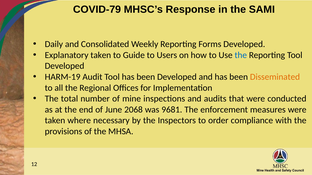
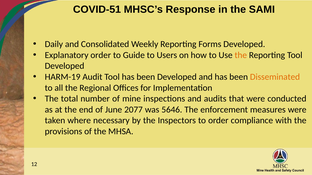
COVID-79: COVID-79 -> COVID-51
Explanatory taken: taken -> order
the at (241, 55) colour: blue -> orange
2068: 2068 -> 2077
9681: 9681 -> 5646
